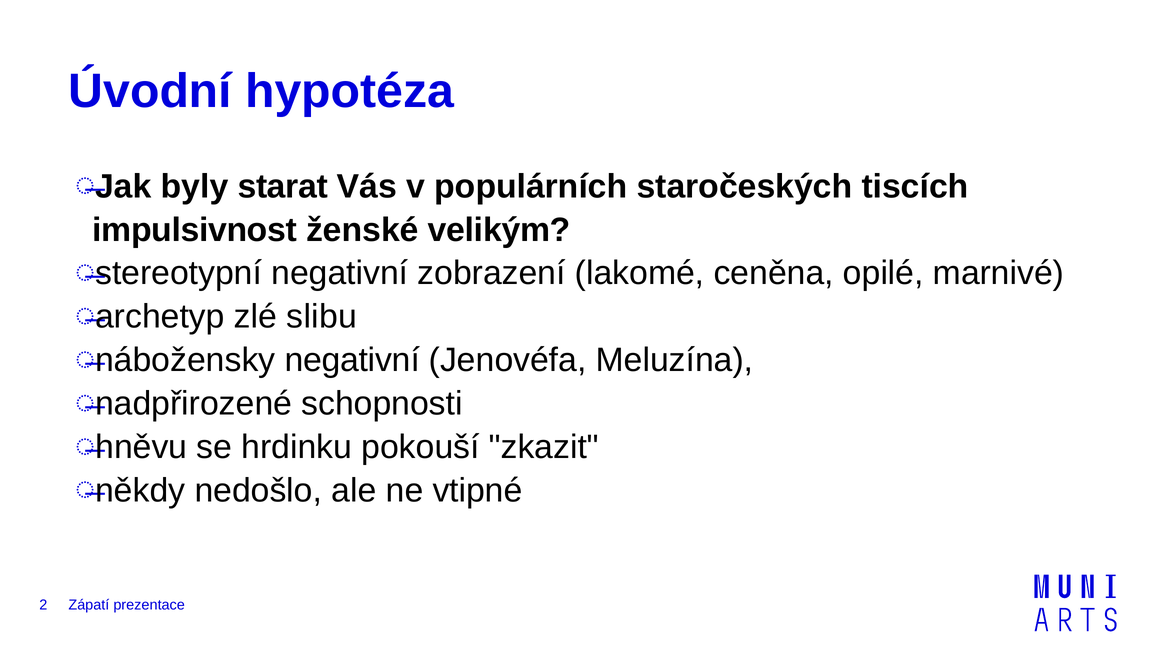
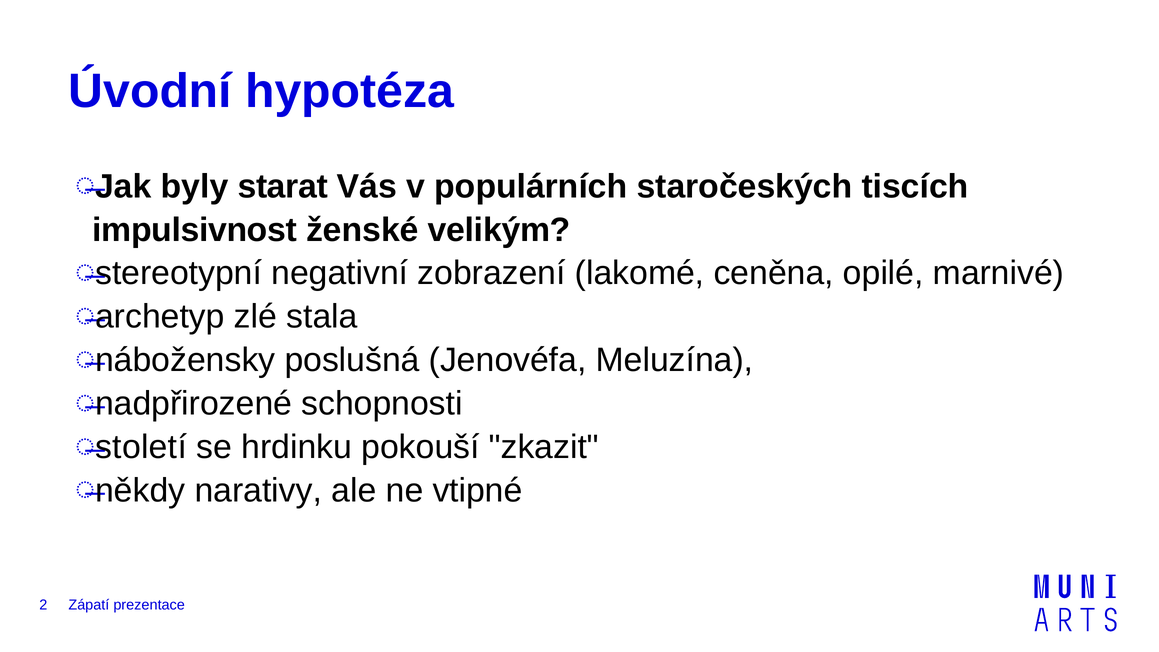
slibu: slibu -> stala
nábožensky negativní: negativní -> poslušná
hněvu: hněvu -> století
nedošlo: nedošlo -> narativy
